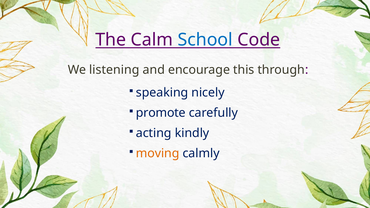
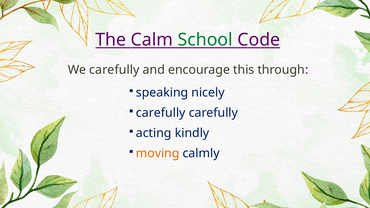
School colour: blue -> green
We listening: listening -> carefully
promote at (161, 113): promote -> carefully
